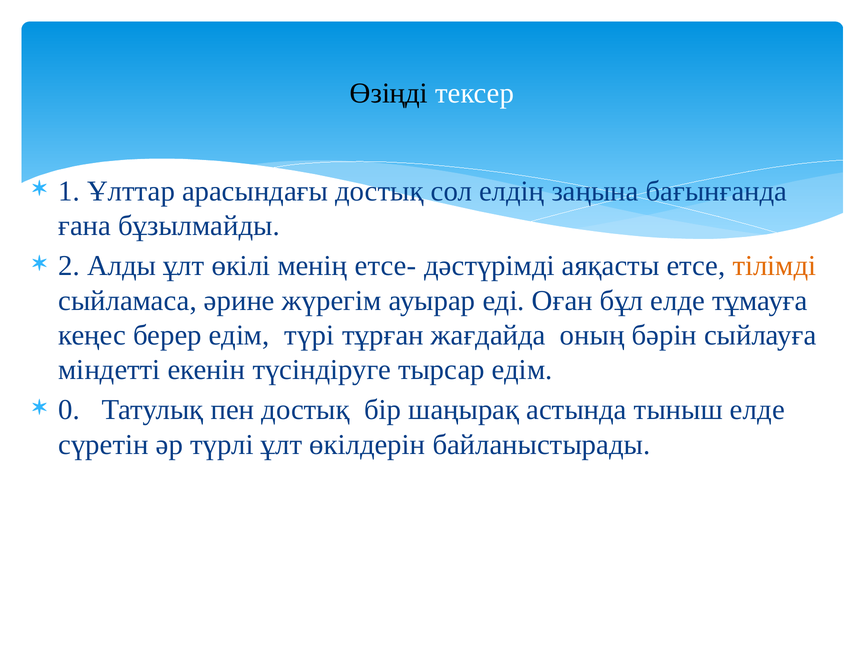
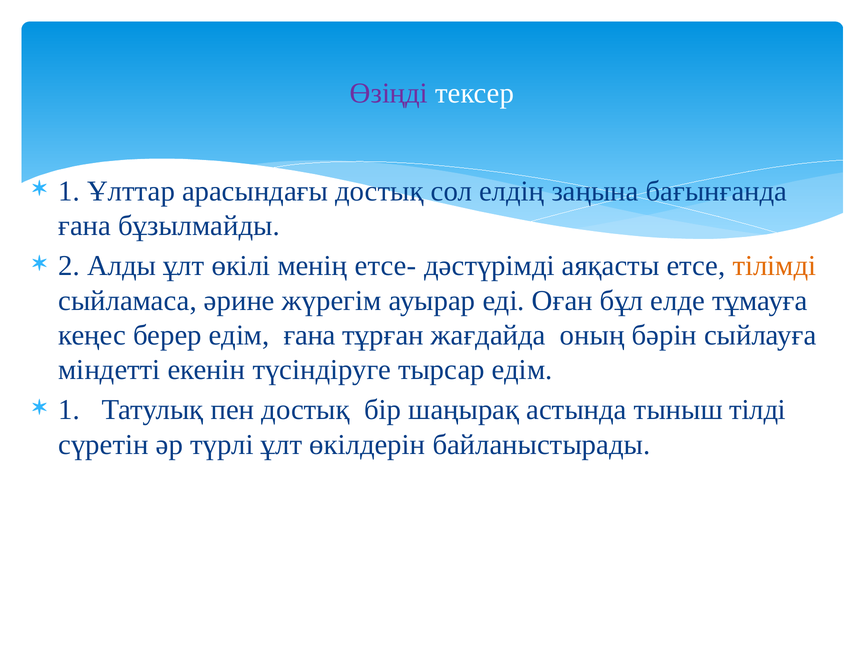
Өзіңді colour: black -> purple
едім түрі: түрі -> ғана
0 at (69, 410): 0 -> 1
тыныш елде: елде -> тілді
